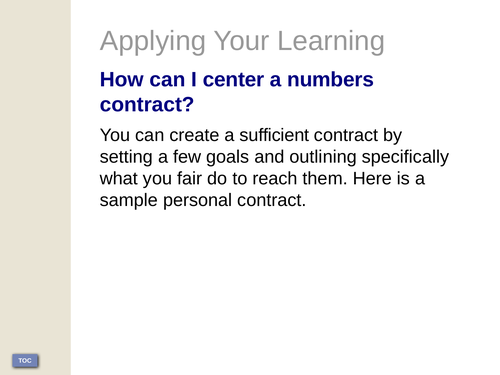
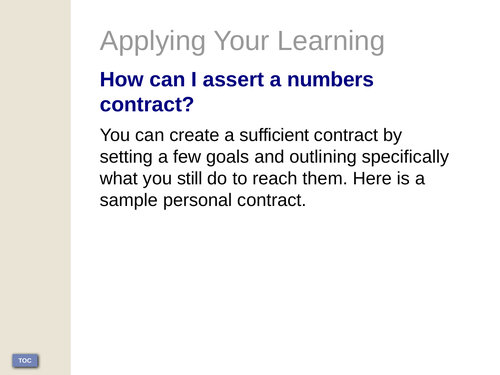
center: center -> assert
fair: fair -> still
